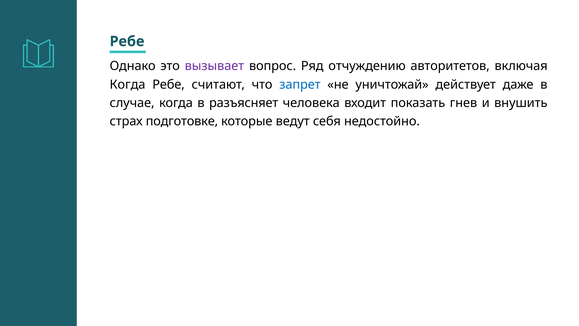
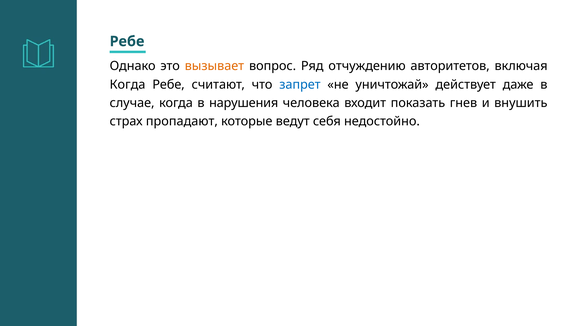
вызывает colour: purple -> orange
разъясняет: разъясняет -> нарушения
подготовке: подготовке -> пропадают
